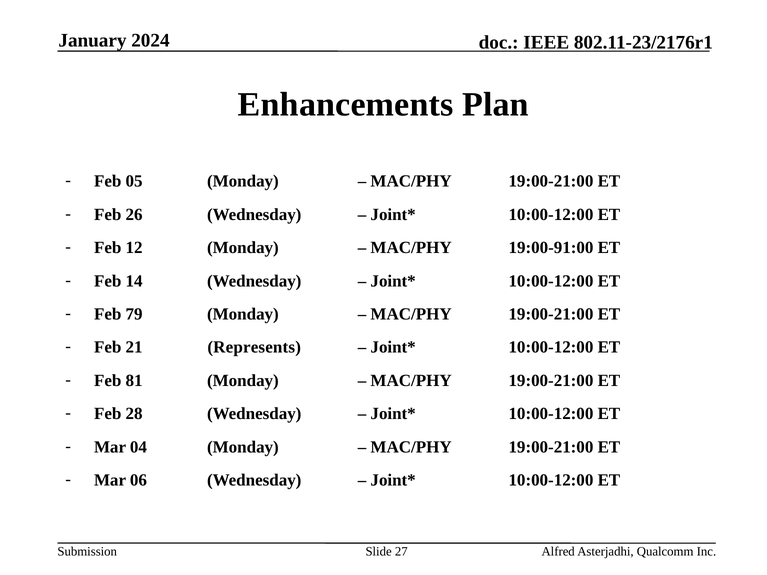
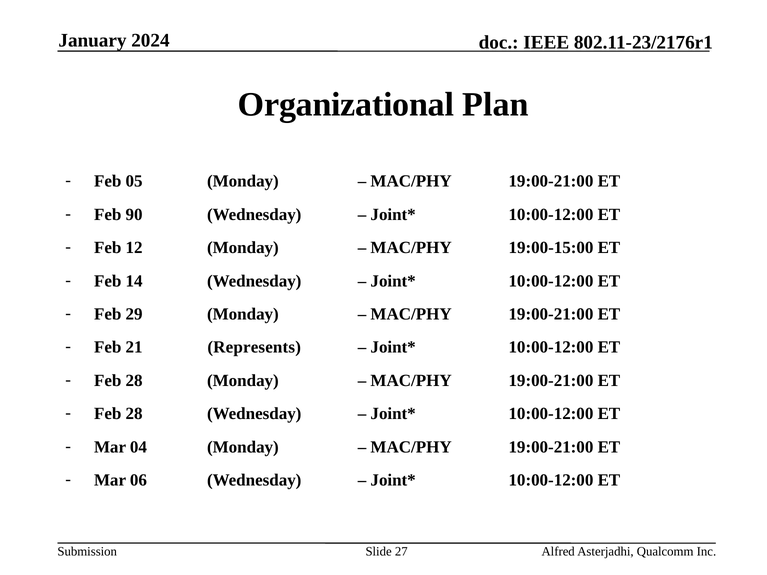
Enhancements: Enhancements -> Organizational
26: 26 -> 90
19:00-91:00: 19:00-91:00 -> 19:00-15:00
79: 79 -> 29
81 at (134, 381): 81 -> 28
